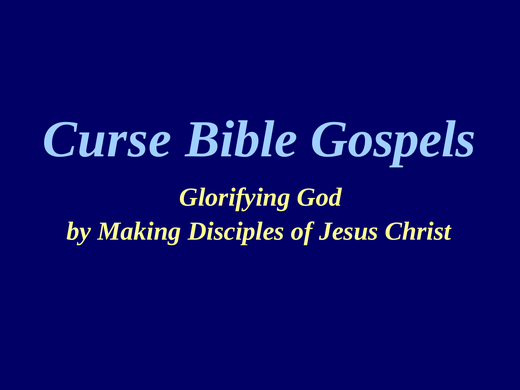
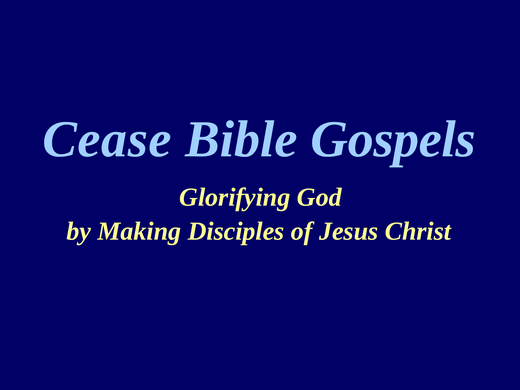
Curse: Curse -> Cease
